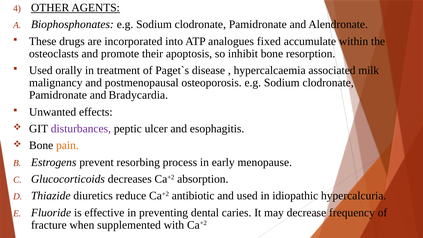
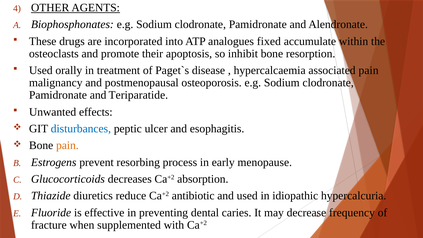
associated milk: milk -> pain
Bradycardia: Bradycardia -> Teriparatide
disturbances colour: purple -> blue
